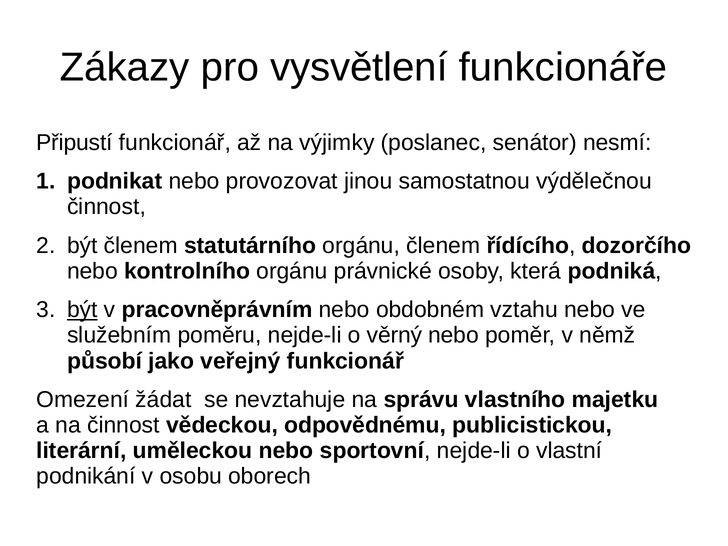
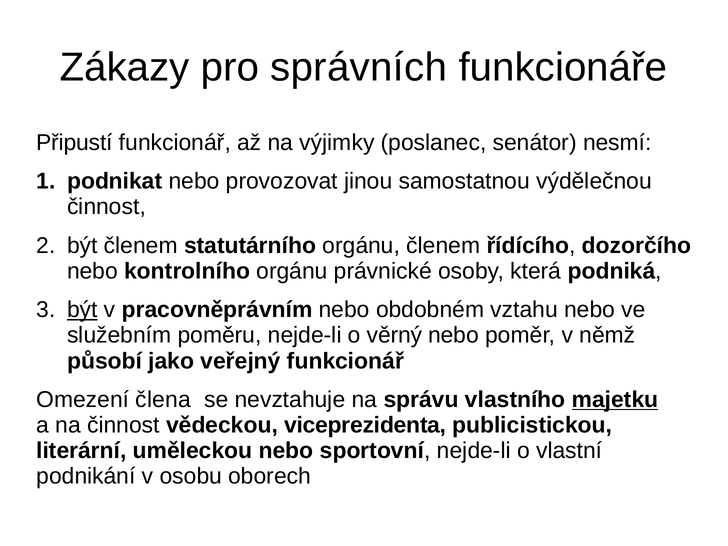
vysvětlení: vysvětlení -> správních
žádat: žádat -> člena
majetku underline: none -> present
odpovědnému: odpovědnému -> viceprezidenta
